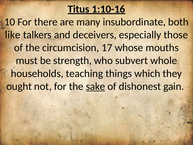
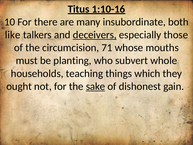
deceivers underline: none -> present
17: 17 -> 71
strength: strength -> planting
